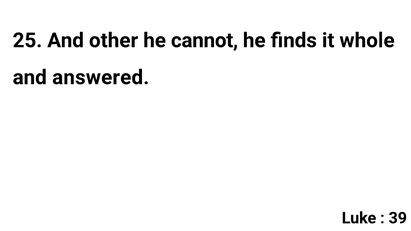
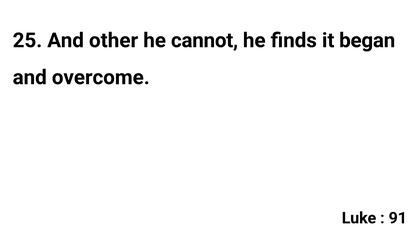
whole: whole -> began
answered: answered -> overcome
39: 39 -> 91
